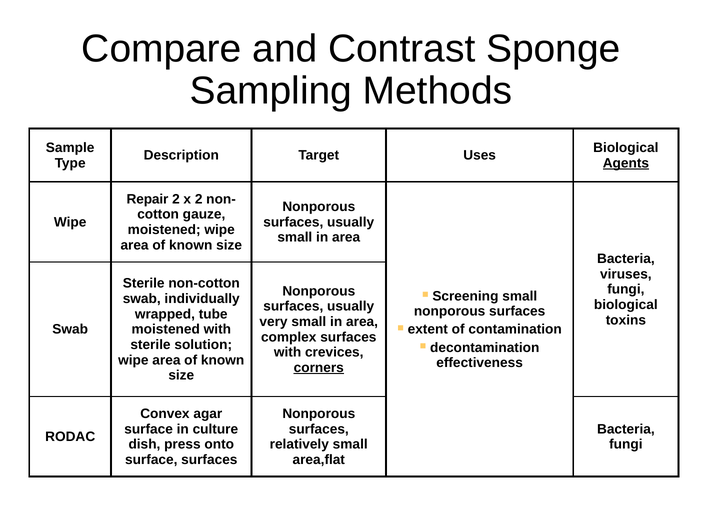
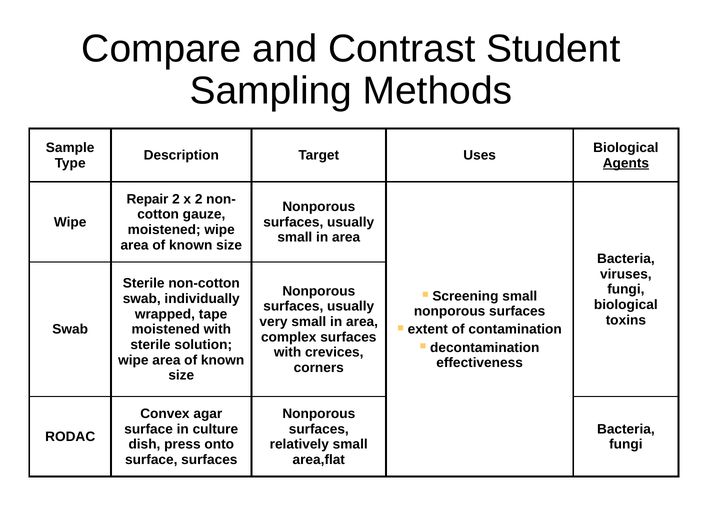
Sponge: Sponge -> Student
tube: tube -> tape
corners underline: present -> none
